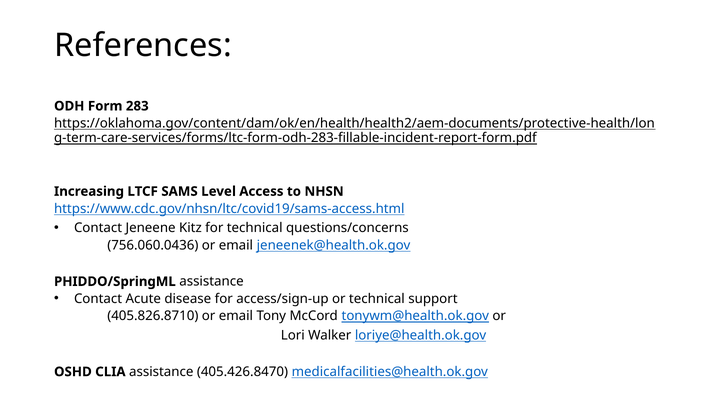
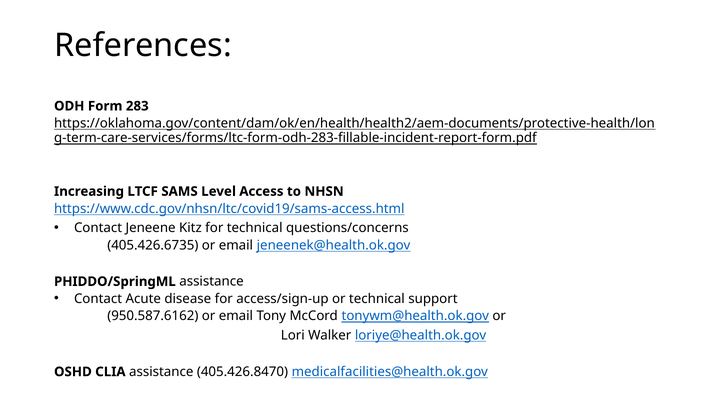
756.060.0436: 756.060.0436 -> 405.426.6735
405.826.8710: 405.826.8710 -> 950.587.6162
